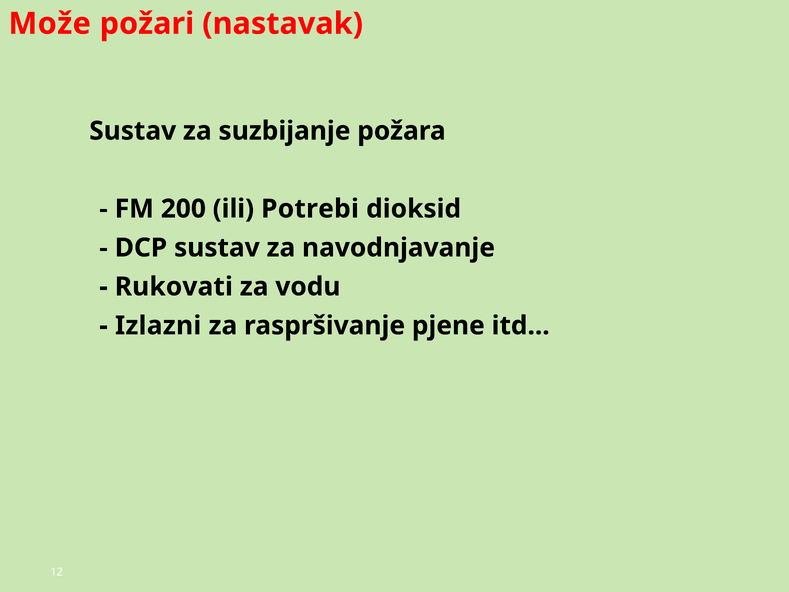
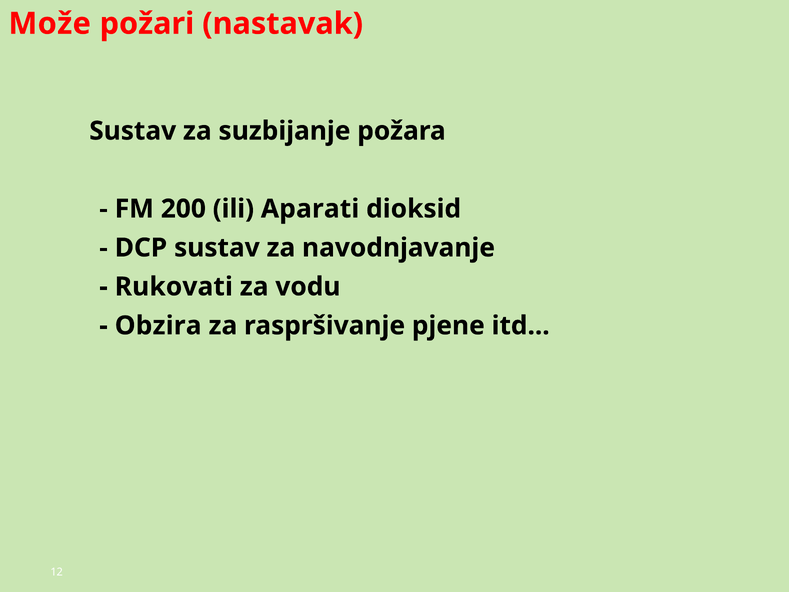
Potrebi: Potrebi -> Aparati
Izlazni: Izlazni -> Obzira
